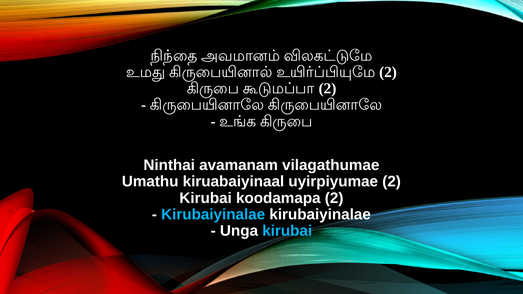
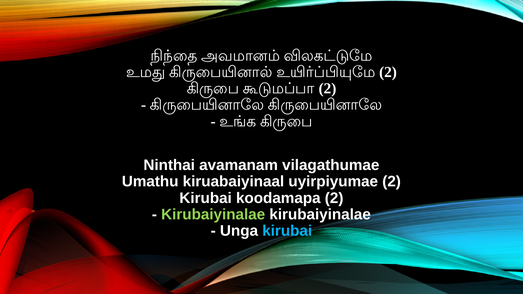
Kirubaiyinalae at (213, 215) colour: light blue -> light green
